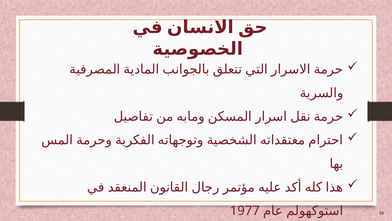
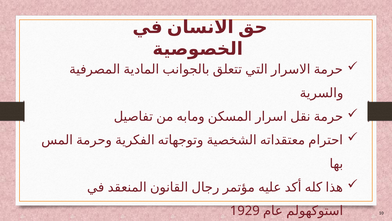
1977: 1977 -> 1929
